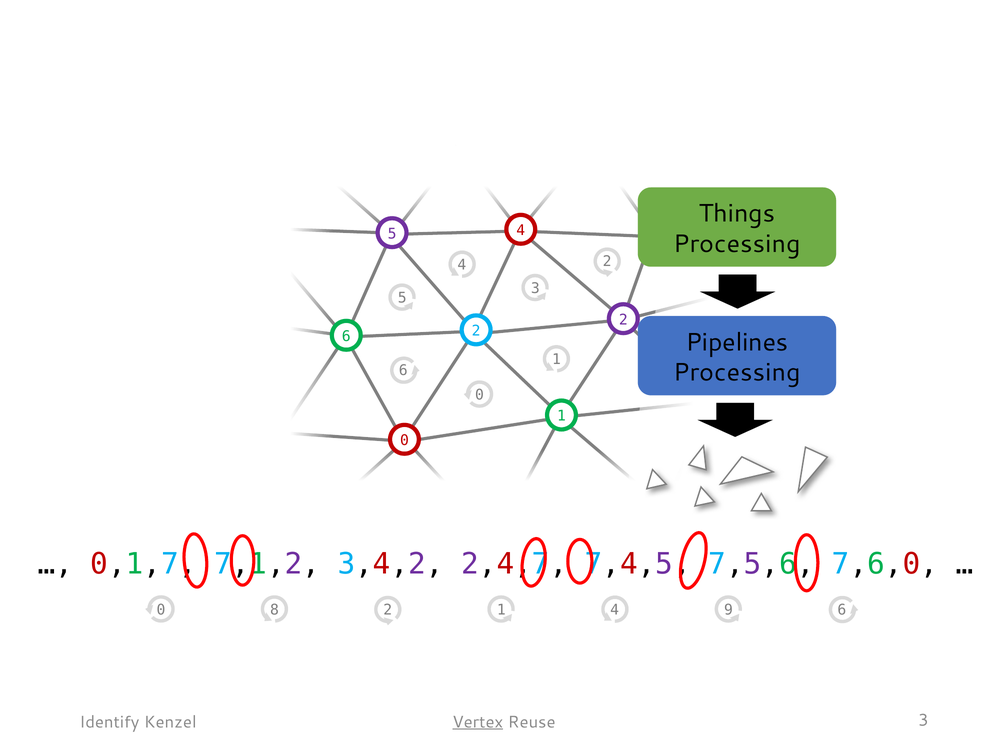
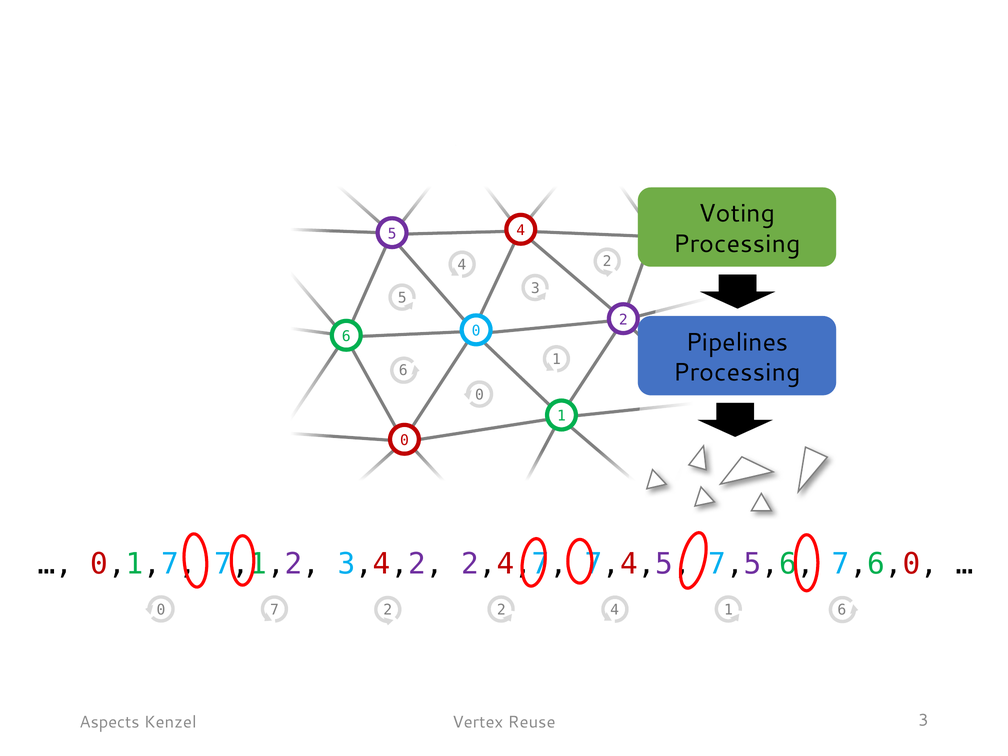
Things: Things -> Voting
6 2: 2 -> 0
8: 8 -> 7
2 1: 1 -> 2
4 9: 9 -> 1
Identify: Identify -> Aspects
Vertex underline: present -> none
